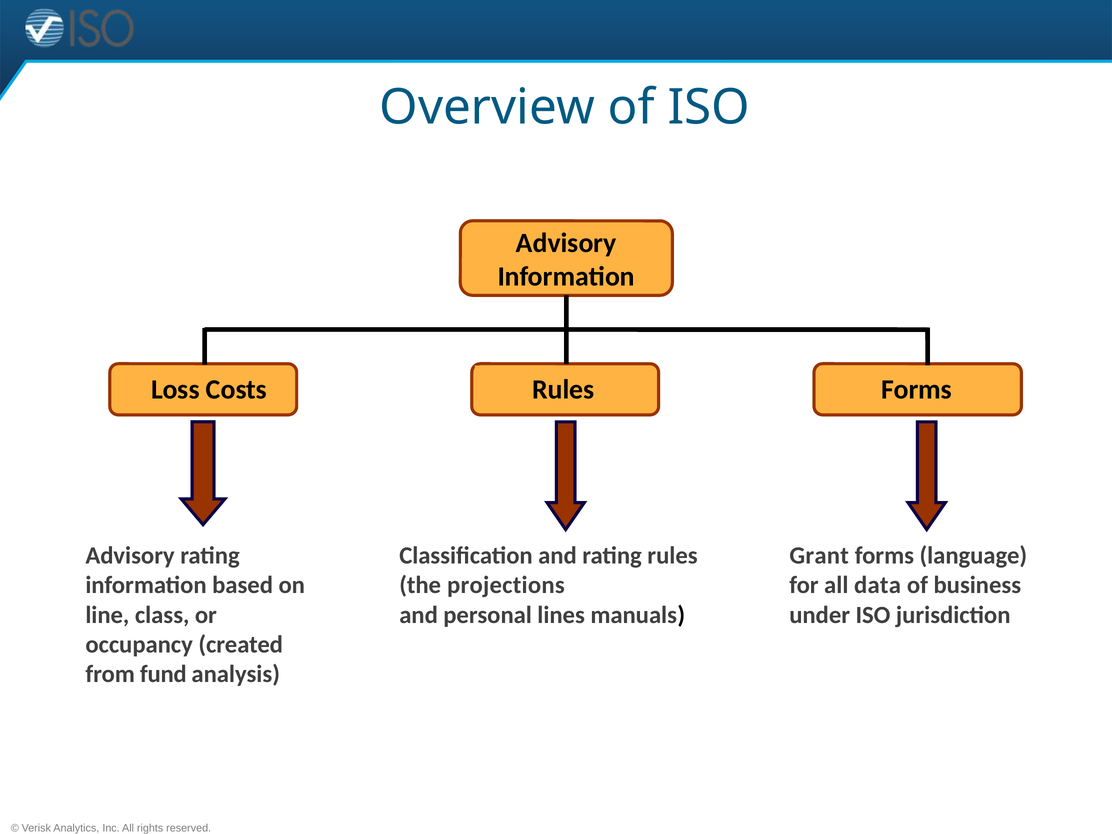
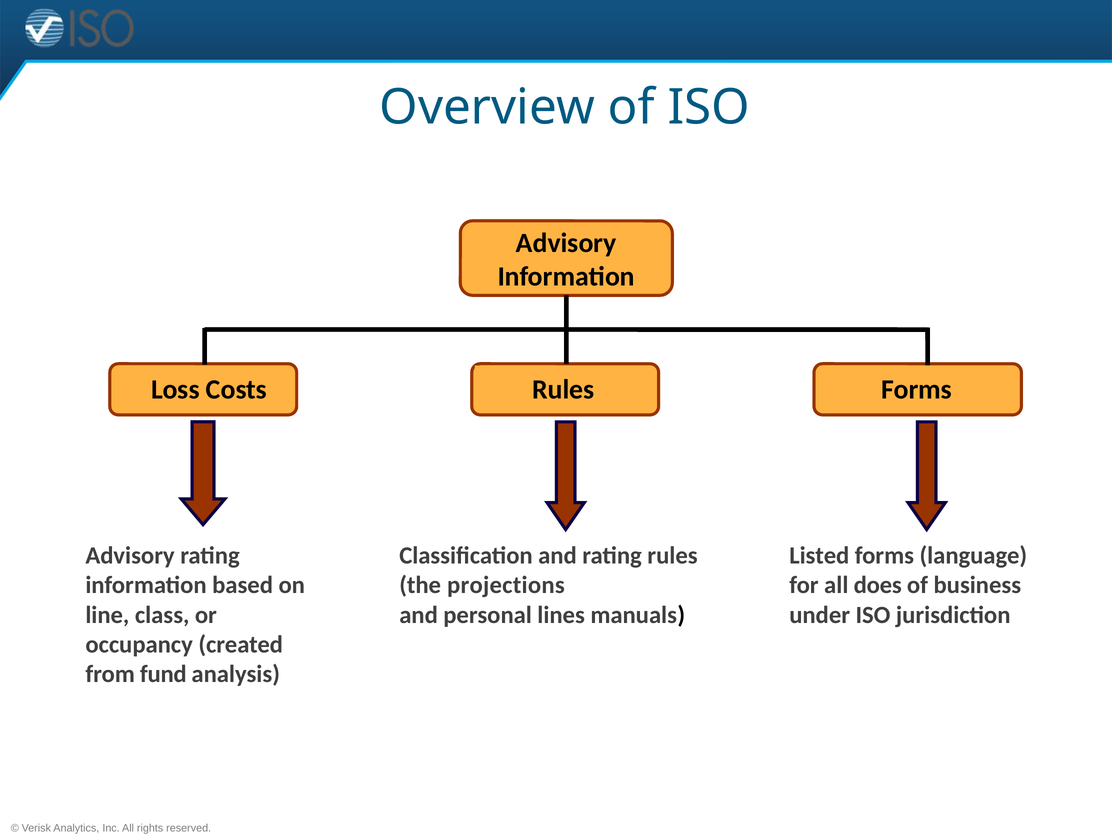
Grant: Grant -> Listed
data: data -> does
